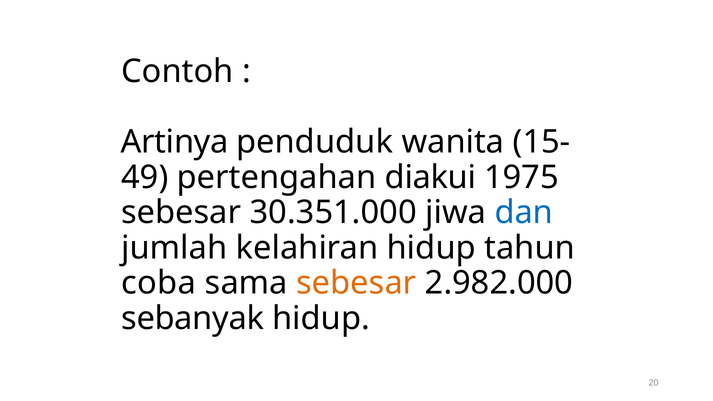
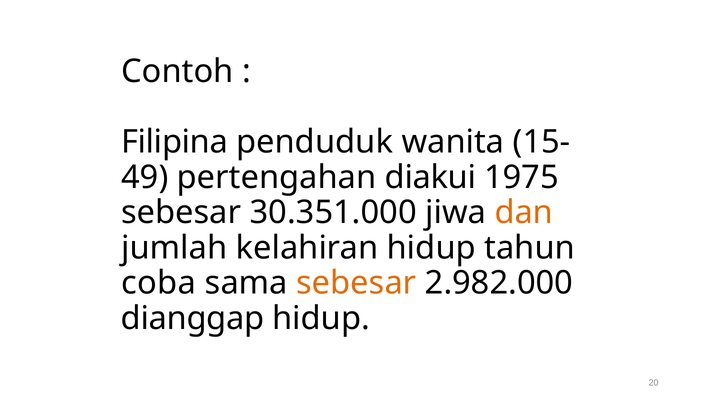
Artinya: Artinya -> Filipina
dan colour: blue -> orange
sebanyak: sebanyak -> dianggap
